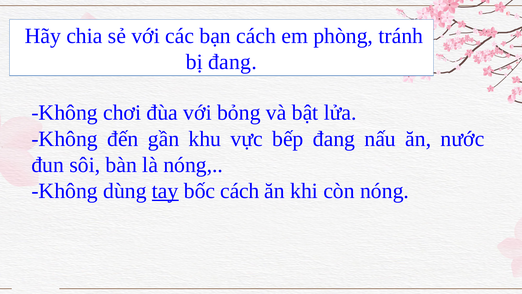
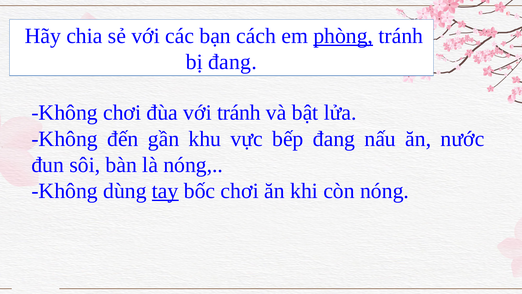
phòng underline: none -> present
với bỏng: bỏng -> tránh
bốc cách: cách -> chơi
